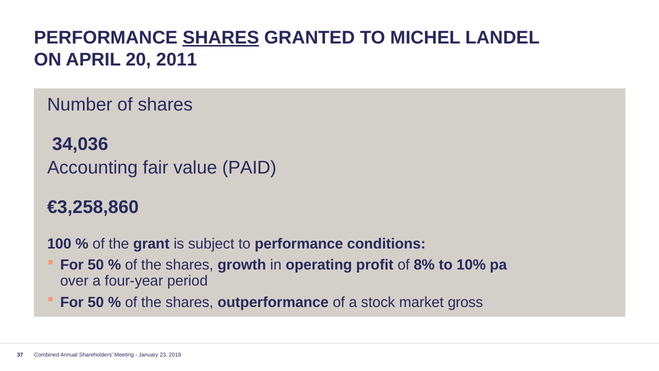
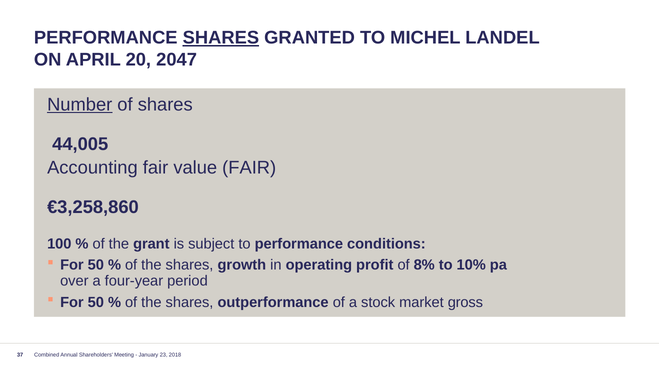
2011: 2011 -> 2047
Number underline: none -> present
34,036: 34,036 -> 44,005
value PAID: PAID -> FAIR
